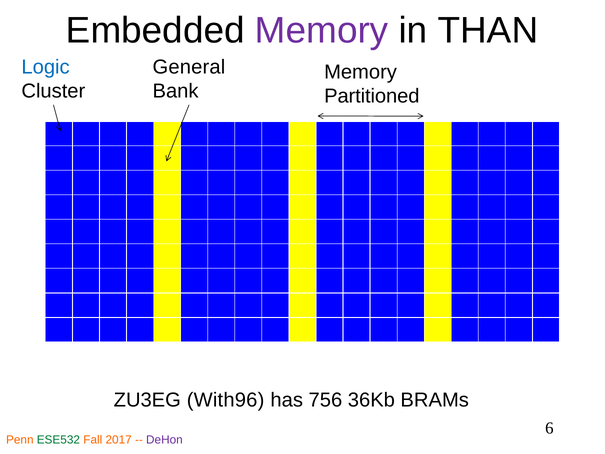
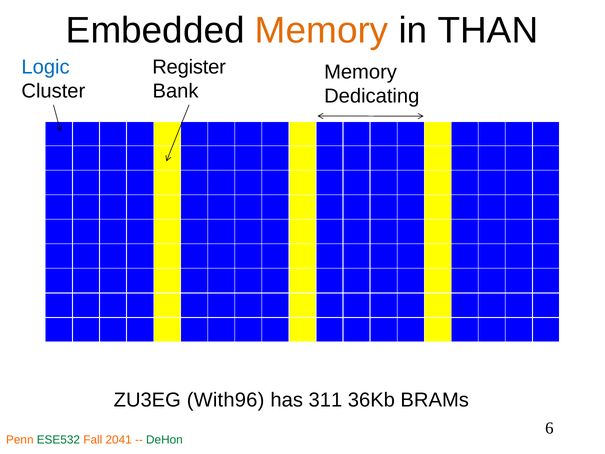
Memory at (322, 30) colour: purple -> orange
General: General -> Register
Partitioned: Partitioned -> Dedicating
756: 756 -> 311
2017: 2017 -> 2041
DeHon colour: purple -> green
